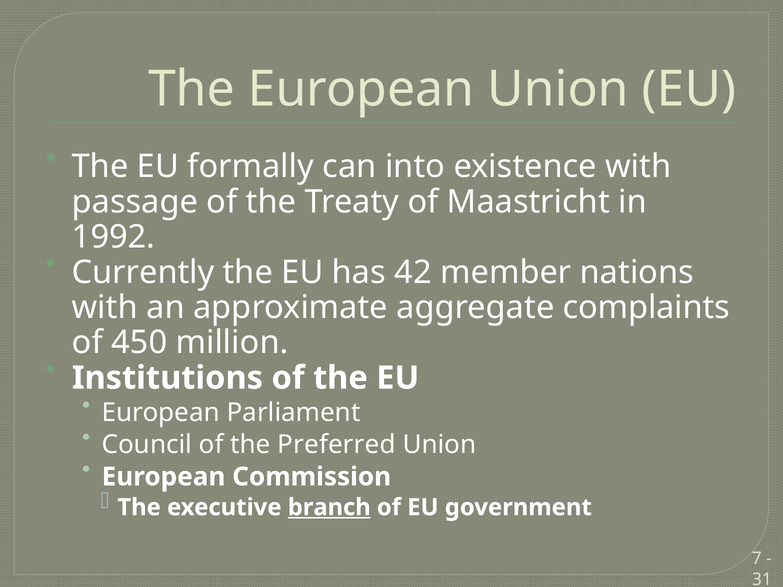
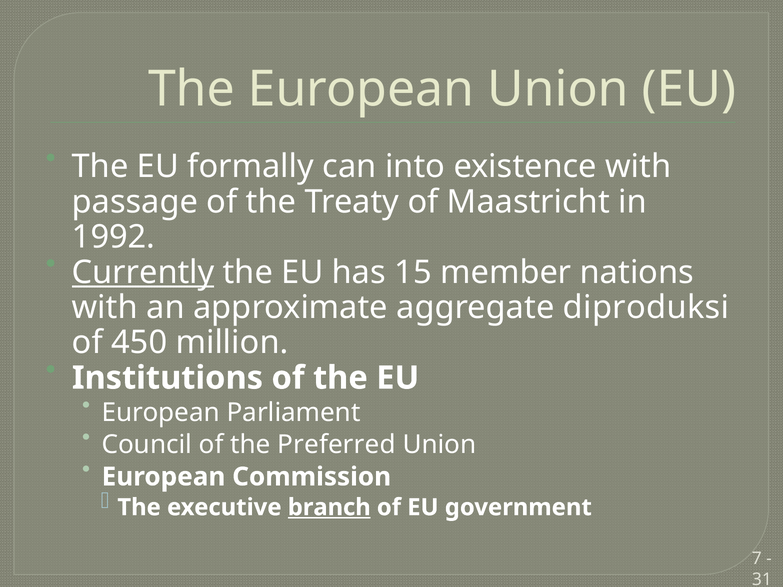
Currently underline: none -> present
42: 42 -> 15
complaints: complaints -> diproduksi
